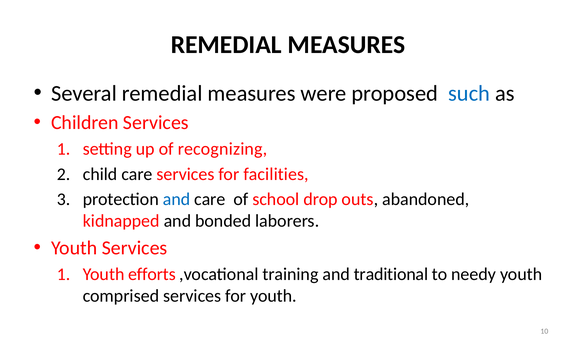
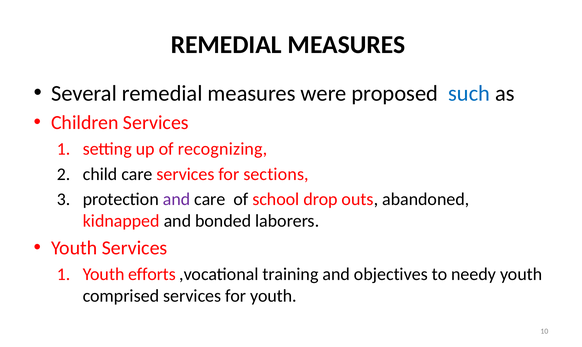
facilities: facilities -> sections
and at (177, 199) colour: blue -> purple
traditional: traditional -> objectives
